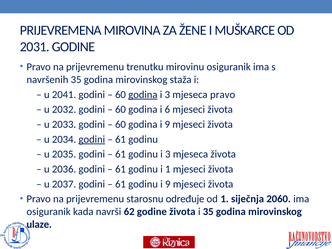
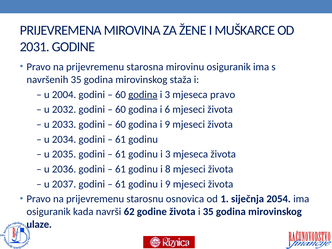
trenutku: trenutku -> starosna
2041: 2041 -> 2004
godini at (92, 139) underline: present -> none
i 1: 1 -> 8
određuje: određuje -> osnovica
2060: 2060 -> 2054
